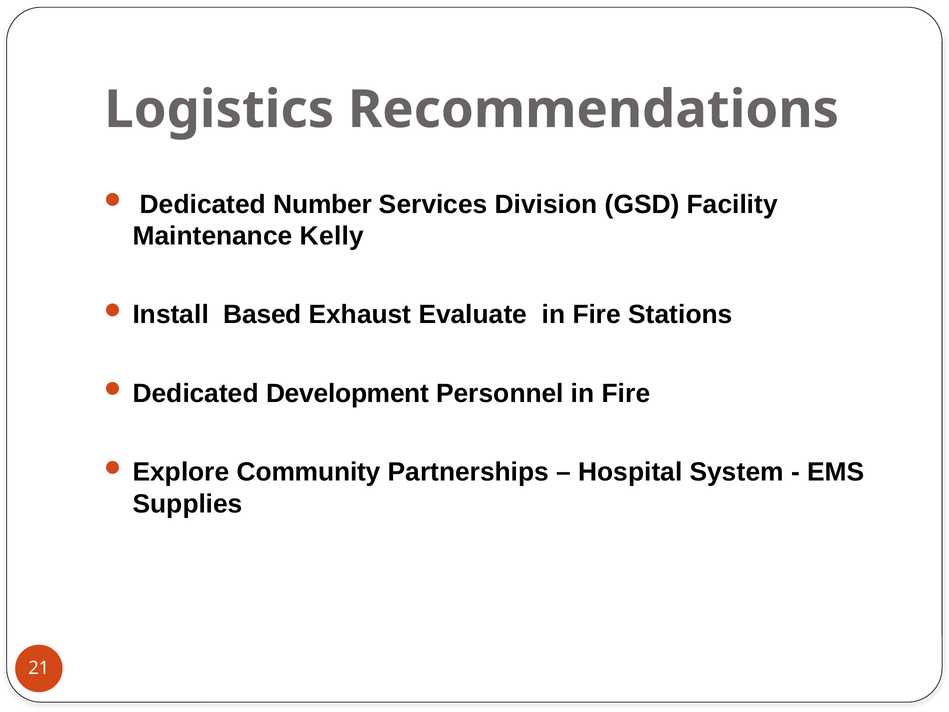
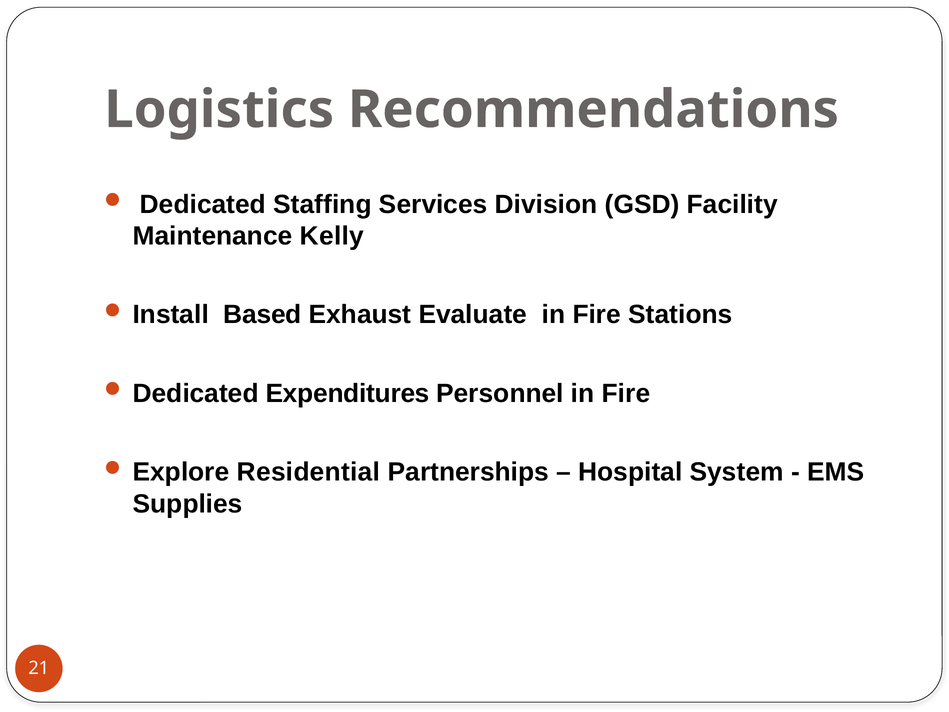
Number: Number -> Staffing
Development: Development -> Expenditures
Community: Community -> Residential
